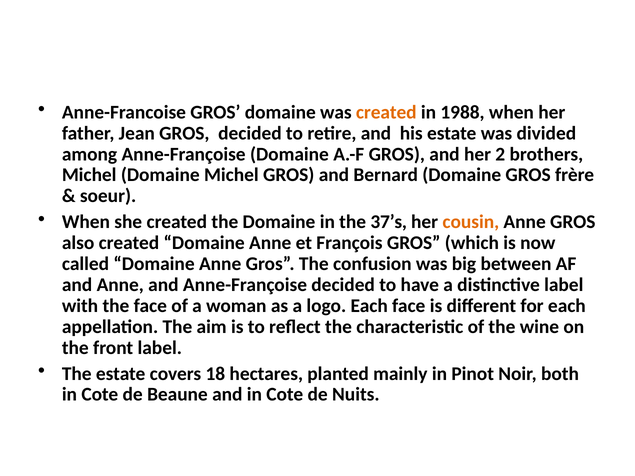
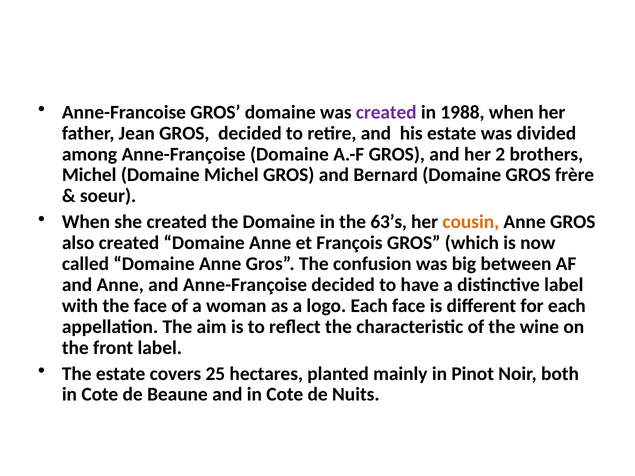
created at (386, 112) colour: orange -> purple
37’s: 37’s -> 63’s
18: 18 -> 25
